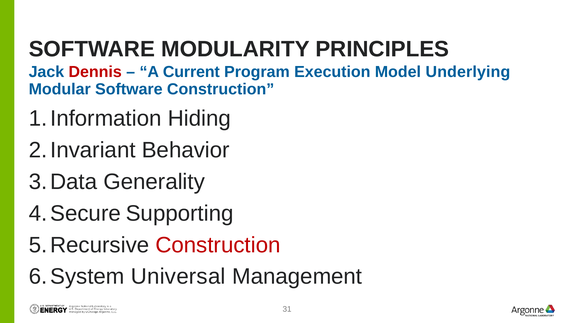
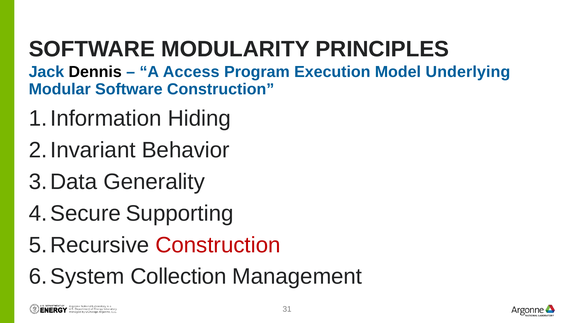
Dennis colour: red -> black
Current: Current -> Access
Universal: Universal -> Collection
